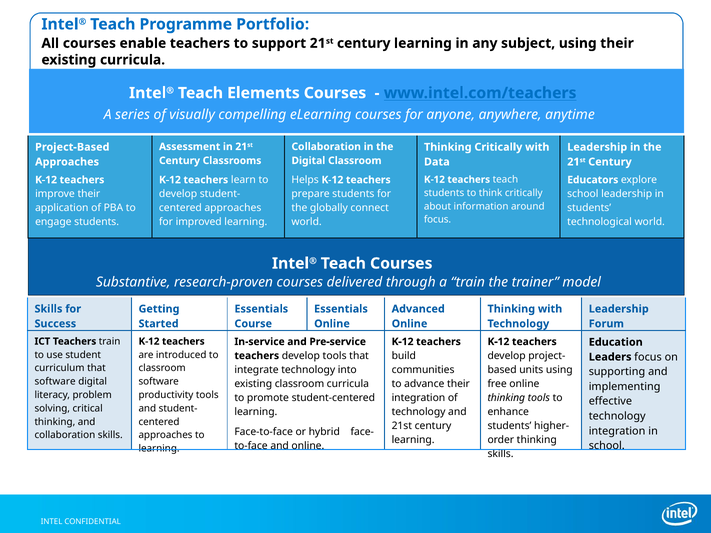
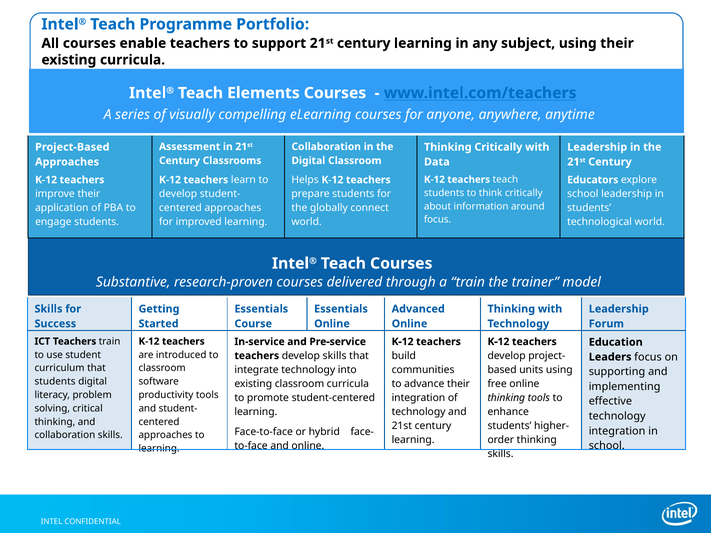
develop tools: tools -> skills
software at (55, 382): software -> students
